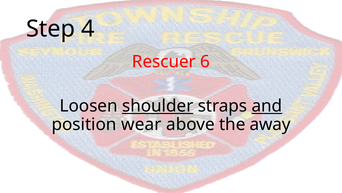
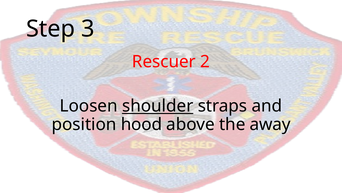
4: 4 -> 3
6: 6 -> 2
and underline: present -> none
wear: wear -> hood
